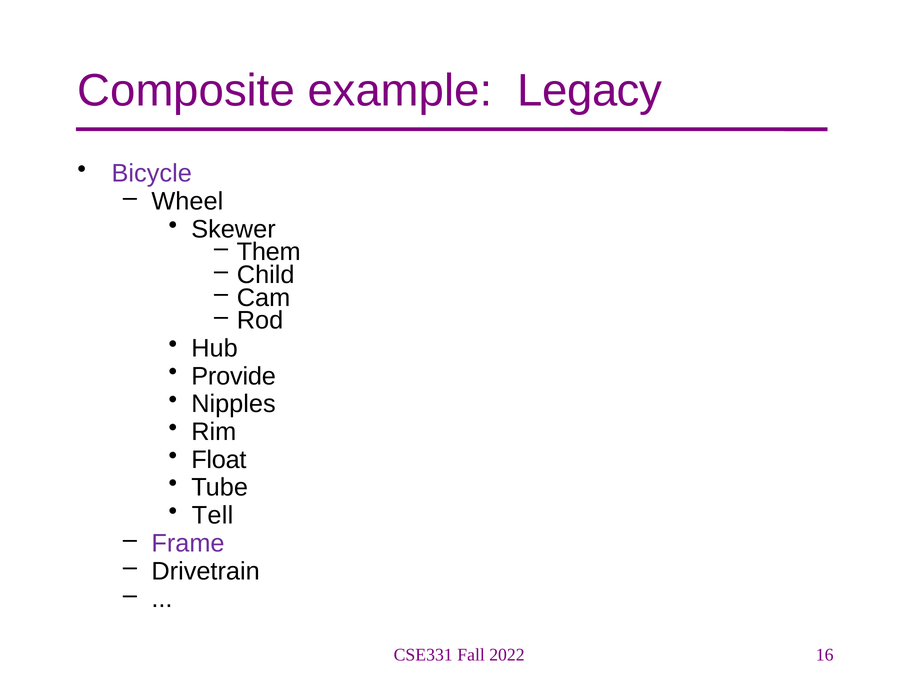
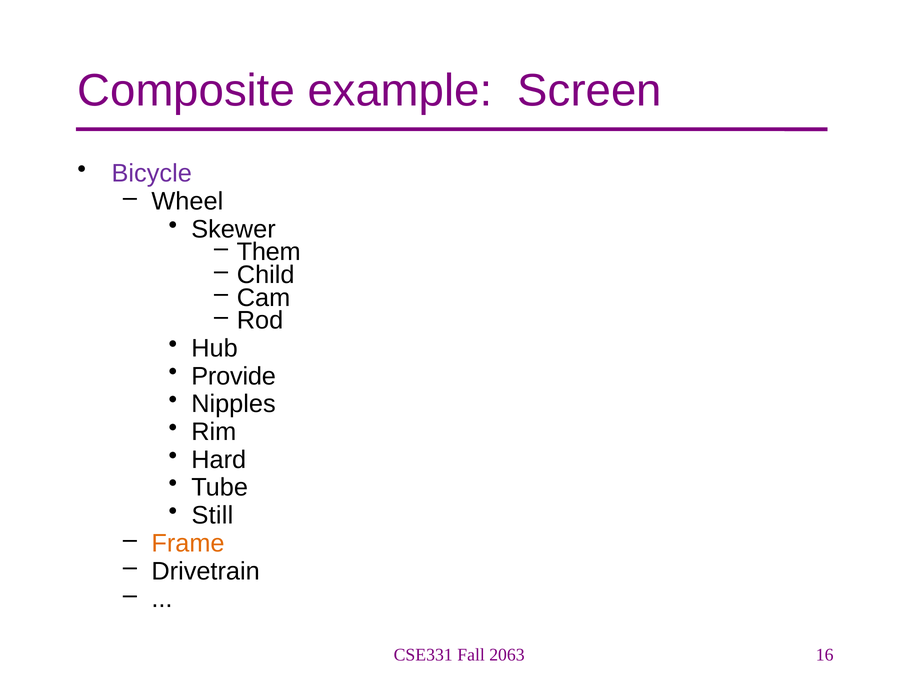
Legacy: Legacy -> Screen
Float: Float -> Hard
Tell: Tell -> Still
Frame colour: purple -> orange
2022: 2022 -> 2063
